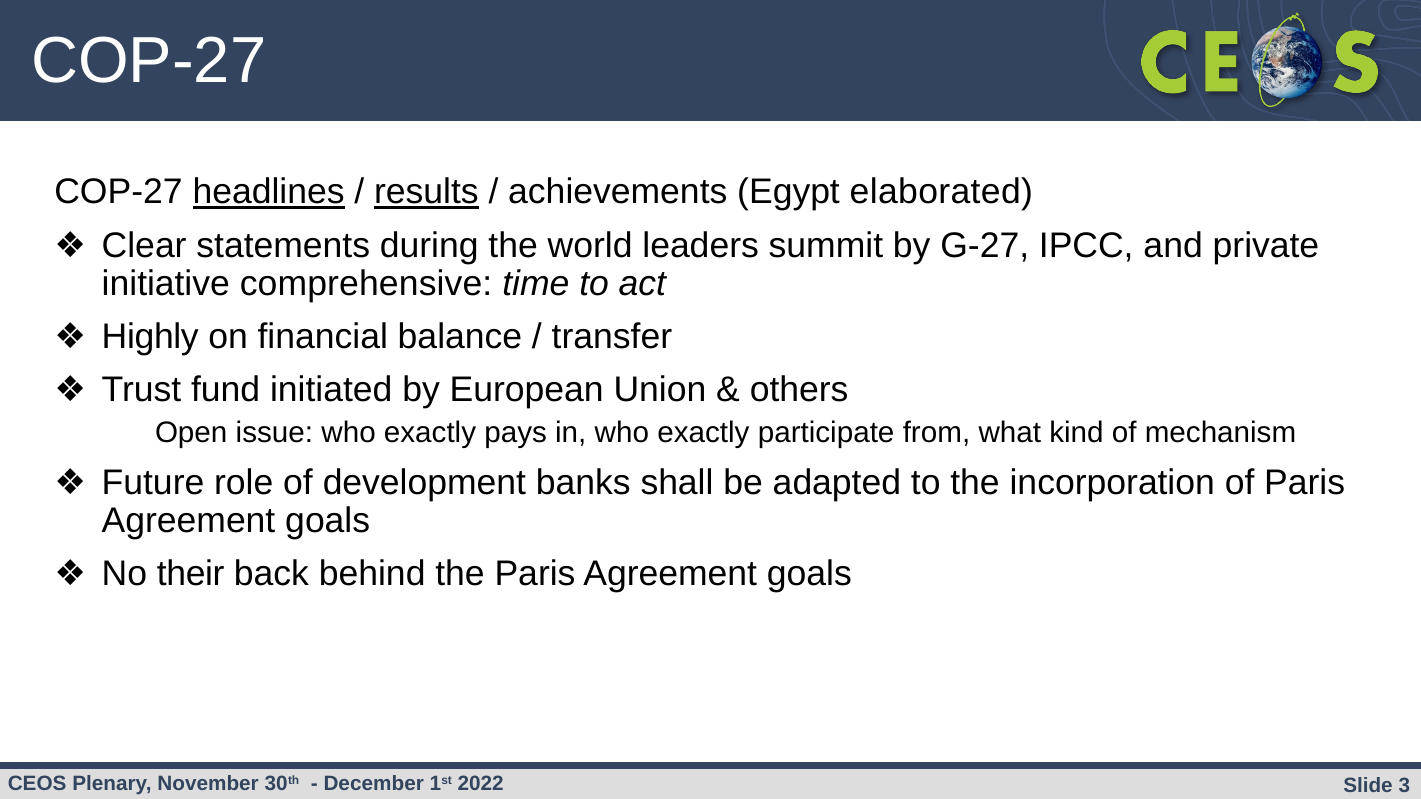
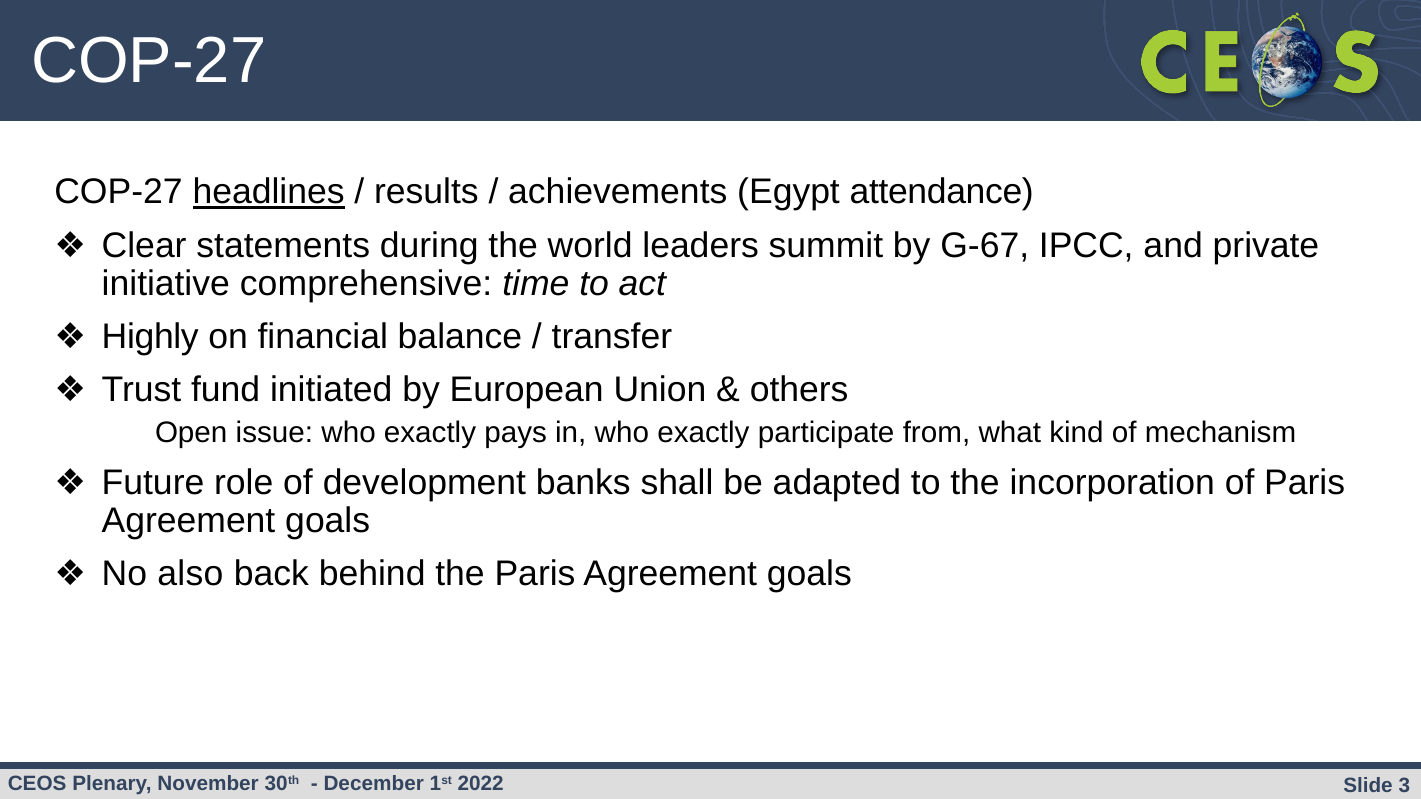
results underline: present -> none
elaborated: elaborated -> attendance
G-27: G-27 -> G-67
their: their -> also
